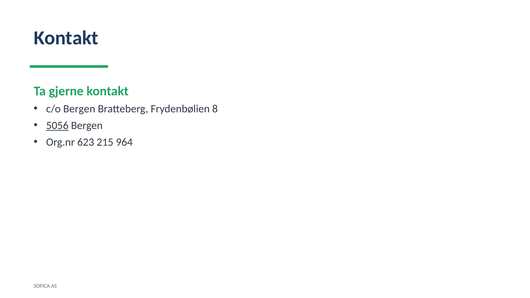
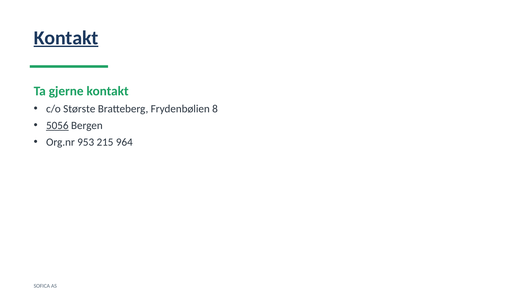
Kontakt at (66, 38) underline: none -> present
c/o Bergen: Bergen -> Største
623: 623 -> 953
